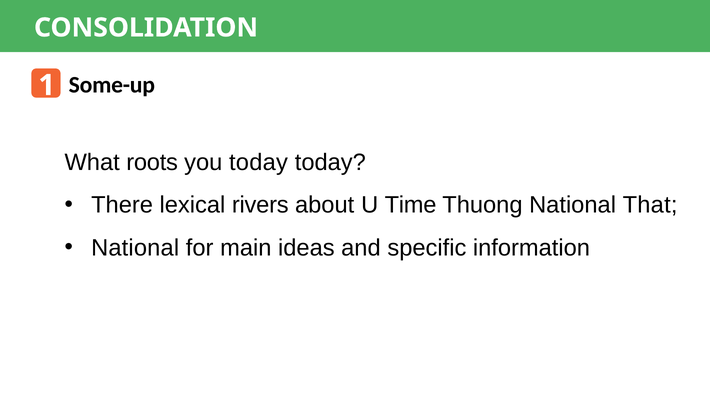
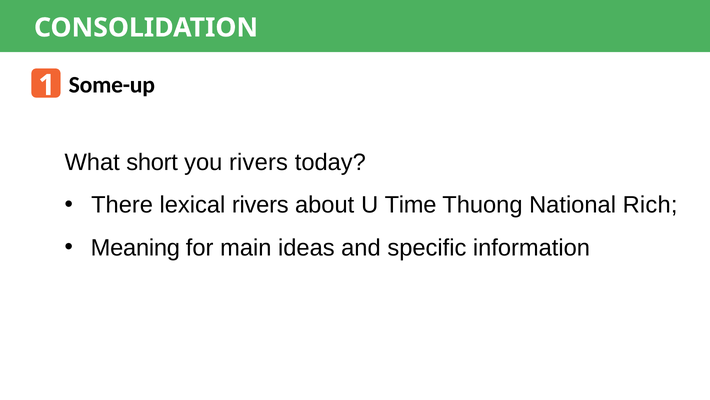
roots: roots -> short
you today: today -> rivers
That: That -> Rich
National at (135, 247): National -> Meaning
